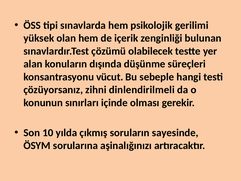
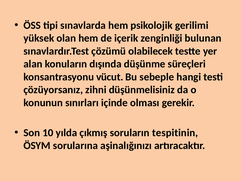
dinlendirilmeli: dinlendirilmeli -> düşünmelisiniz
sayesinde: sayesinde -> tespitinin
